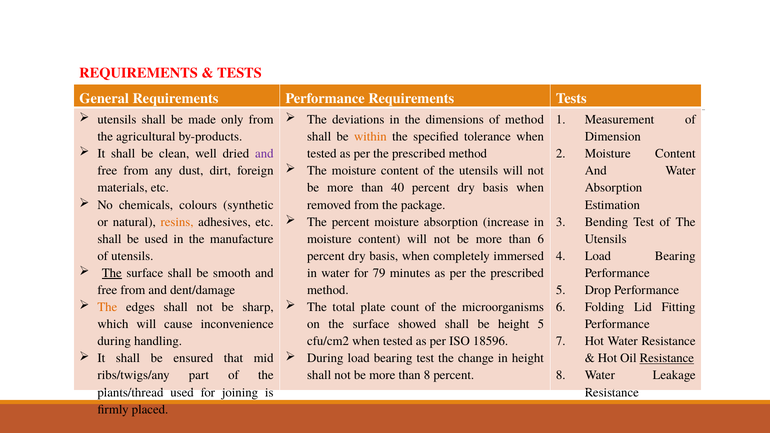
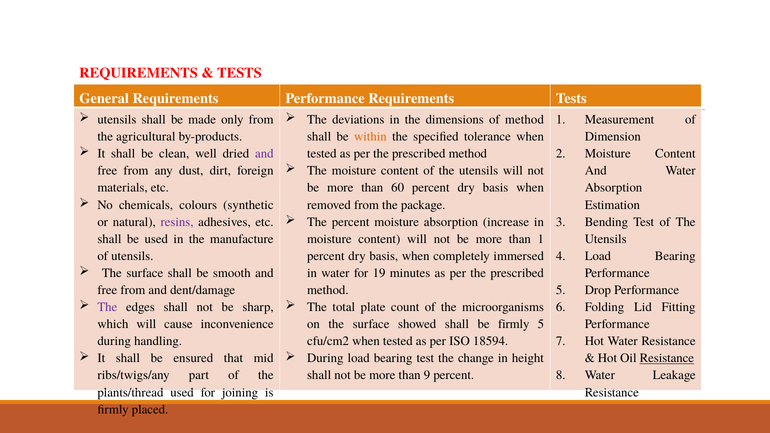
40: 40 -> 60
resins colour: orange -> purple
than 6: 6 -> 1
The at (112, 273) underline: present -> none
79: 79 -> 19
The at (107, 307) colour: orange -> purple
be height: height -> firmly
18596: 18596 -> 18594
than 8: 8 -> 9
